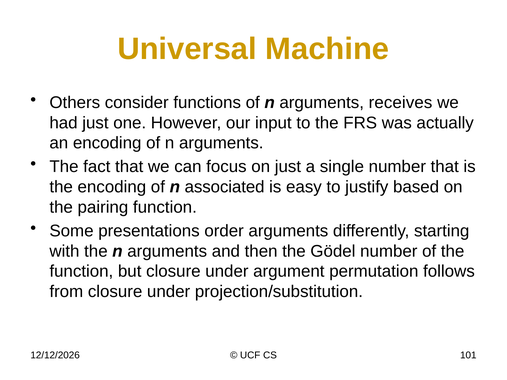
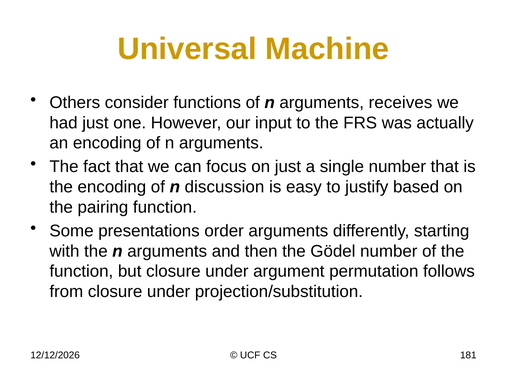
associated: associated -> discussion
101: 101 -> 181
